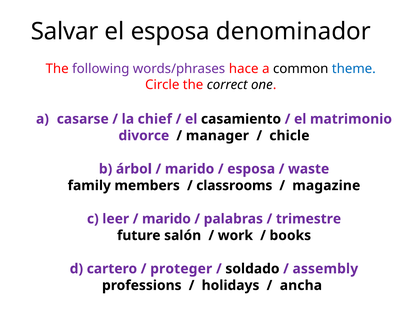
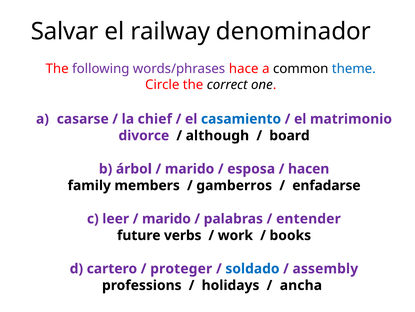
el esposa: esposa -> railway
casamiento colour: black -> blue
manager: manager -> although
chicle: chicle -> board
waste: waste -> hacen
classrooms: classrooms -> gamberros
magazine: magazine -> enfadarse
trimestre: trimestre -> entender
salón: salón -> verbs
soldado colour: black -> blue
